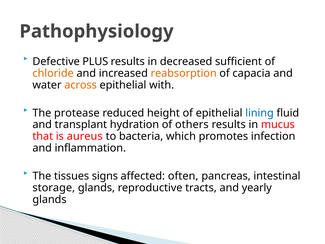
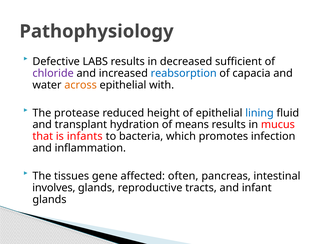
PLUS: PLUS -> LABS
chloride colour: orange -> purple
reabsorption colour: orange -> blue
others: others -> means
aureus: aureus -> infants
signs: signs -> gene
storage: storage -> involves
yearly: yearly -> infant
